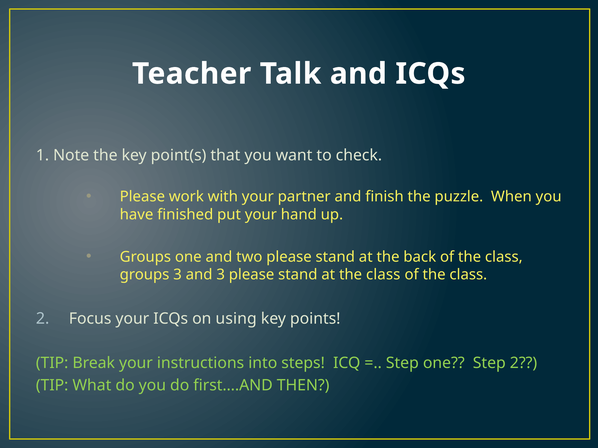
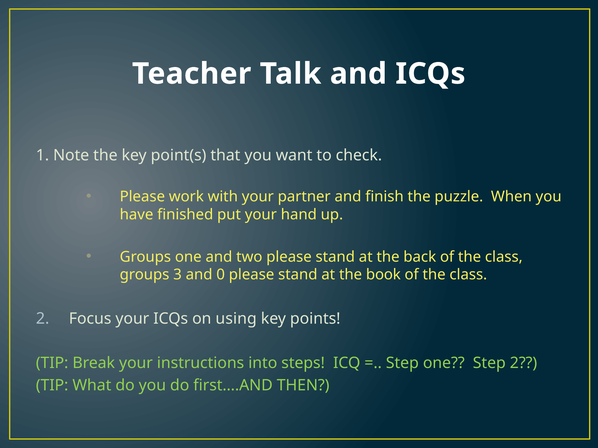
and 3: 3 -> 0
at the class: class -> book
